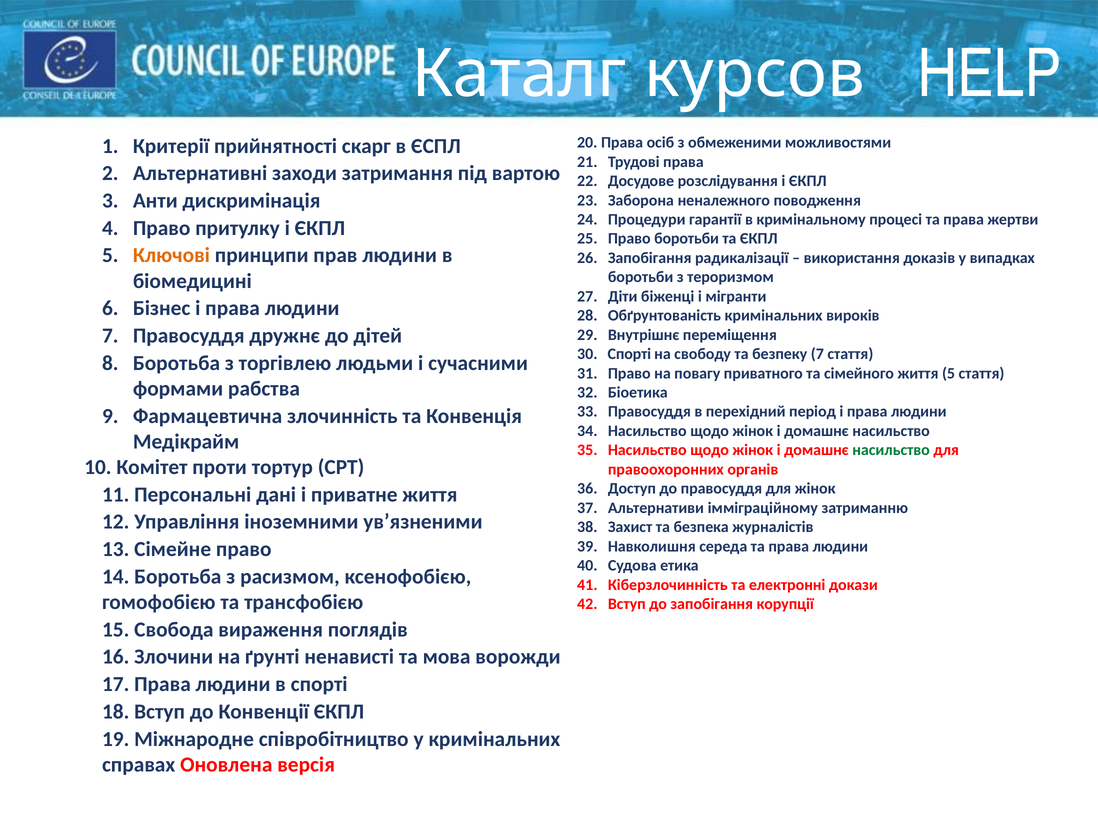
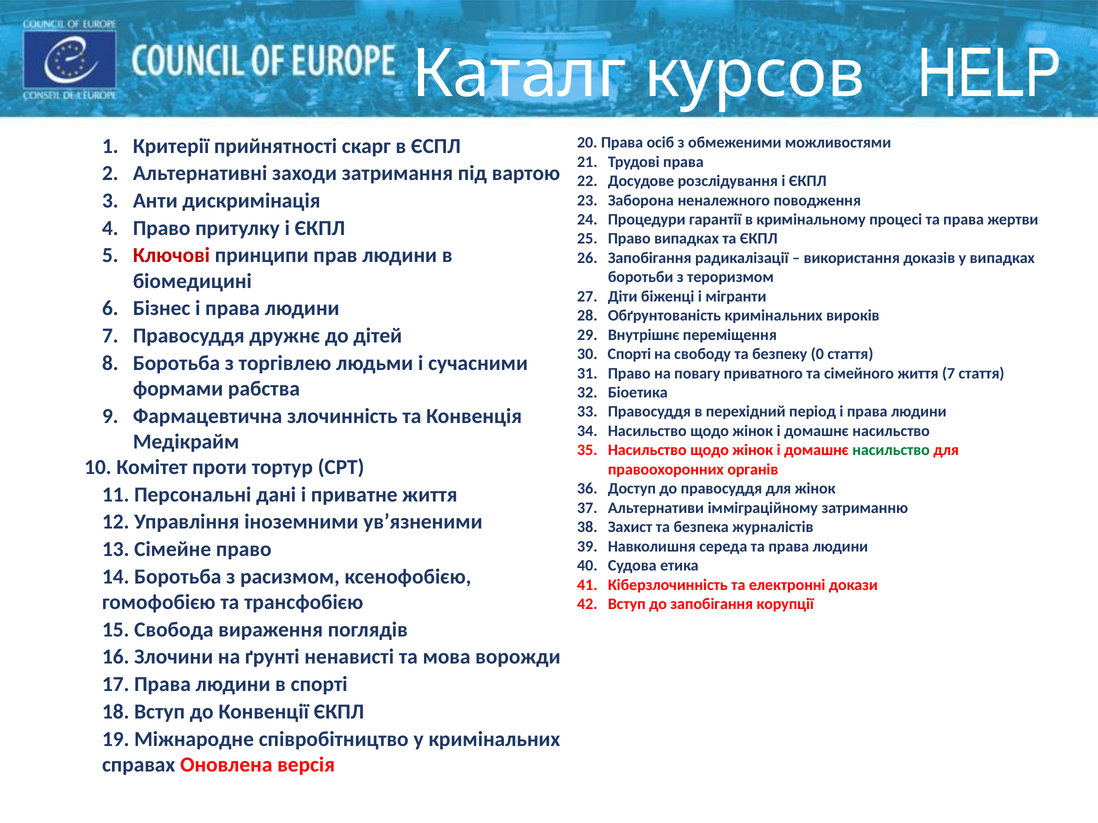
Право боротьби: боротьби -> випадках
Ключові colour: orange -> red
безпеку 7: 7 -> 0
життя 5: 5 -> 7
